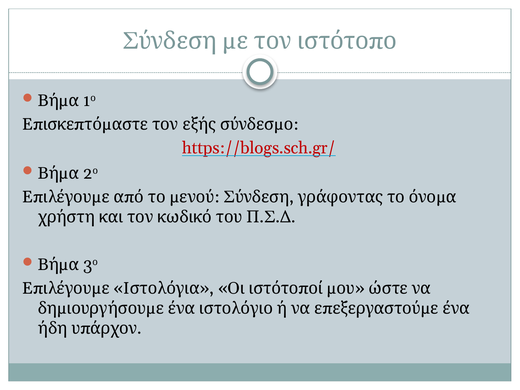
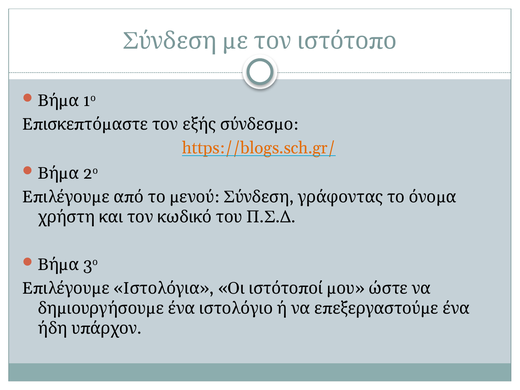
https://blogs.sch.gr/ colour: red -> orange
